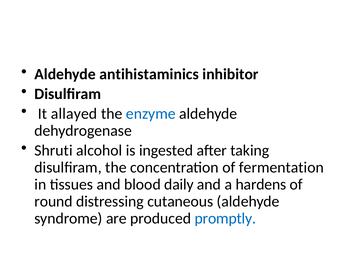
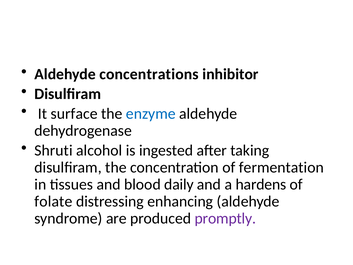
antihistaminics: antihistaminics -> concentrations
allayed: allayed -> surface
round: round -> folate
cutaneous: cutaneous -> enhancing
promptly colour: blue -> purple
